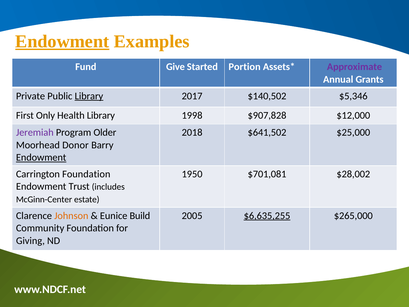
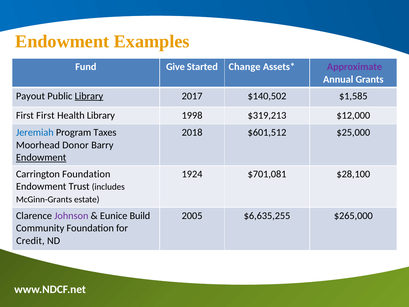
Endowment at (62, 41) underline: present -> none
Portion: Portion -> Change
Private: Private -> Payout
$5,346: $5,346 -> $1,585
First Only: Only -> First
$907,828: $907,828 -> $319,213
Jeremiah colour: purple -> blue
Older: Older -> Taxes
$641,502: $641,502 -> $601,512
1950: 1950 -> 1924
$28,002: $28,002 -> $28,100
McGinn-Center: McGinn-Center -> McGinn-Grants
Johnson colour: orange -> purple
$6,635,255 underline: present -> none
Giving: Giving -> Credit
